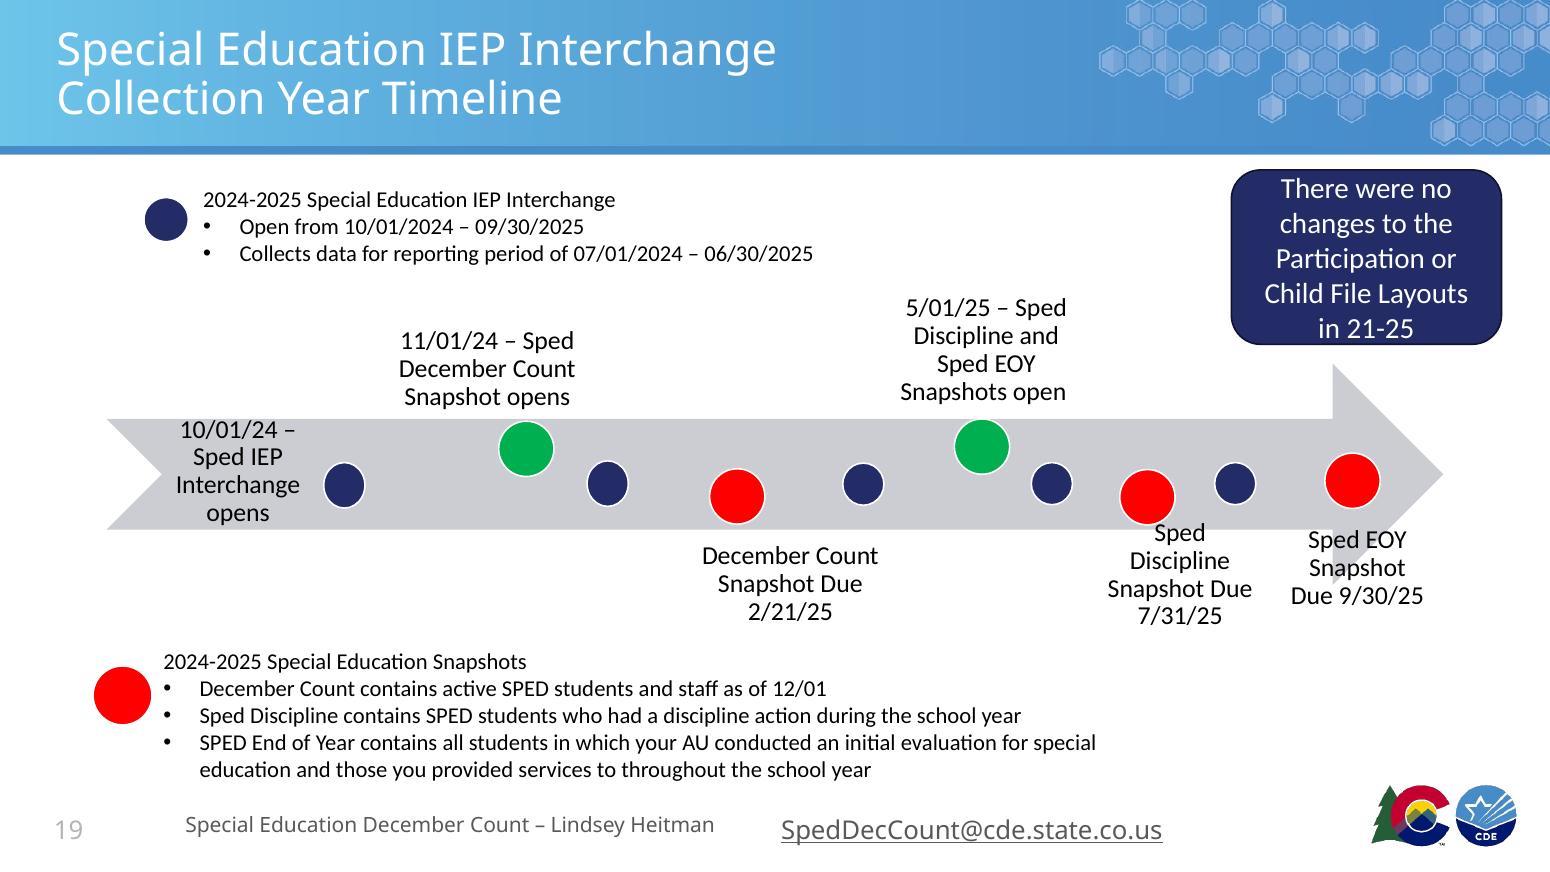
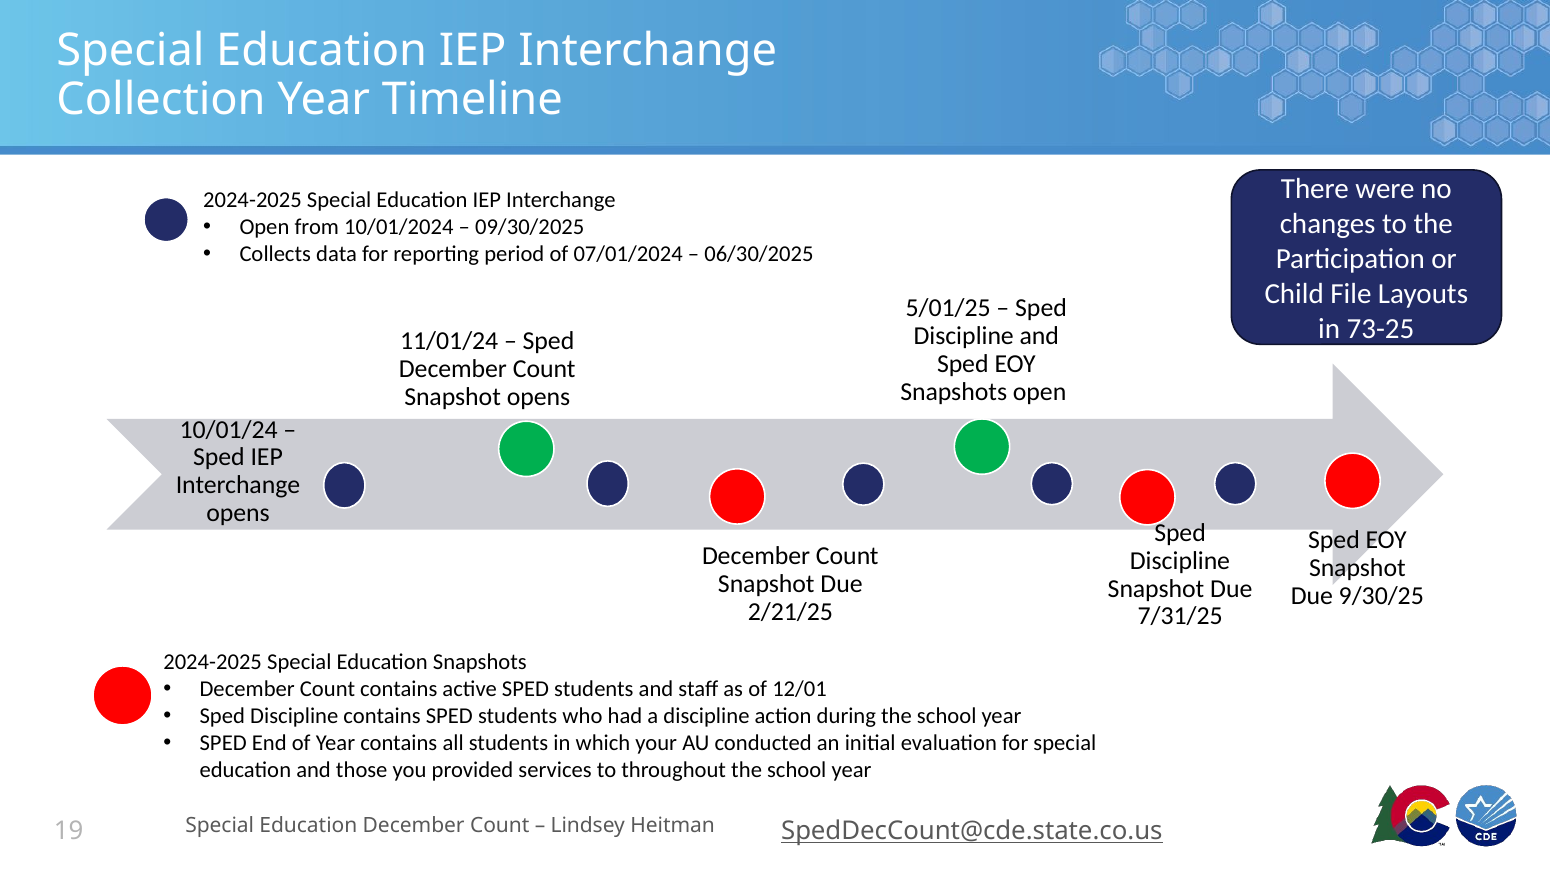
21-25: 21-25 -> 73-25
